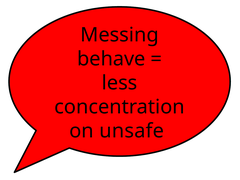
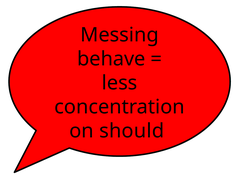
unsafe: unsafe -> should
